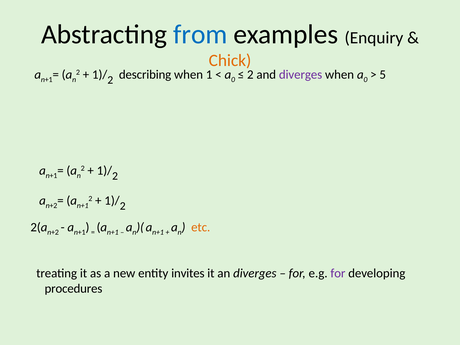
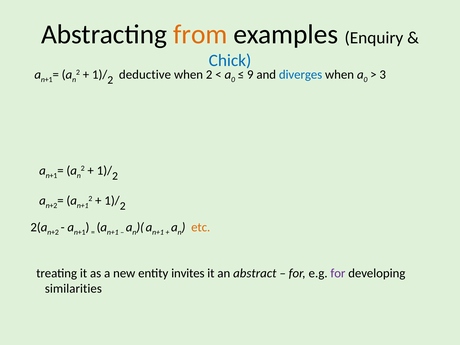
from colour: blue -> orange
Chick colour: orange -> blue
describing: describing -> deductive
when 1: 1 -> 2
2 at (250, 75): 2 -> 9
diverges at (301, 75) colour: purple -> blue
5: 5 -> 3
an diverges: diverges -> abstract
procedures: procedures -> similarities
